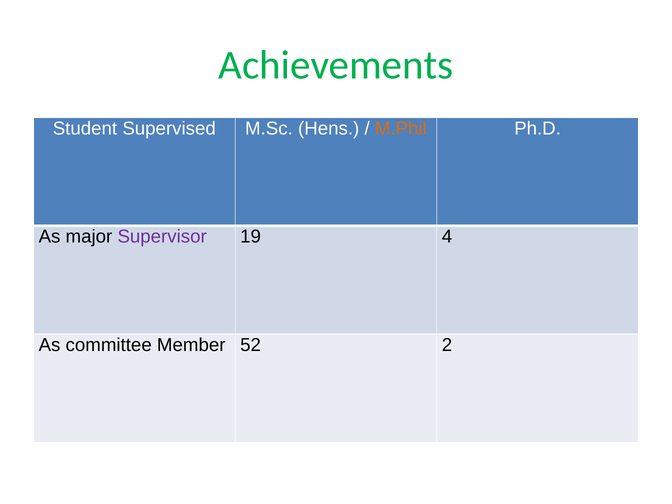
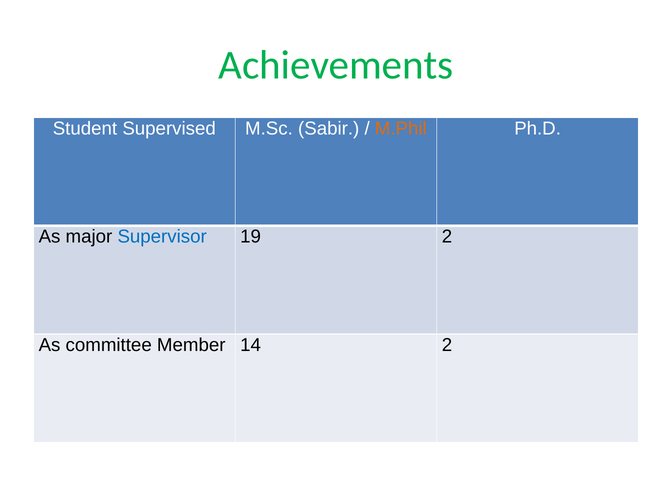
Hens: Hens -> Sabir
Supervisor colour: purple -> blue
19 4: 4 -> 2
52: 52 -> 14
